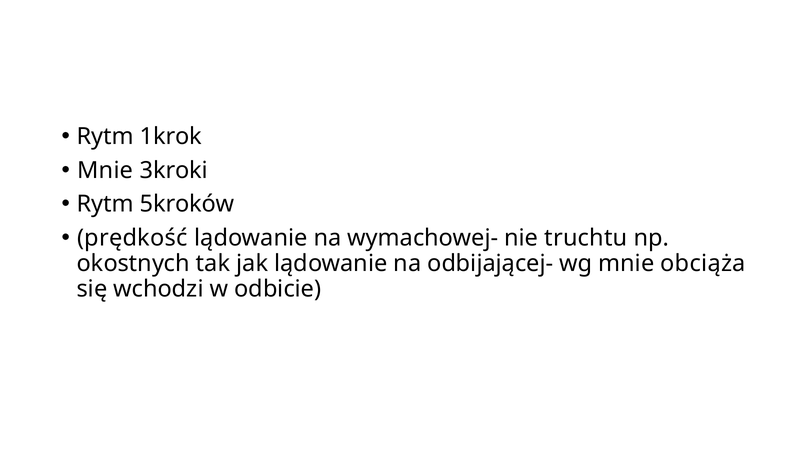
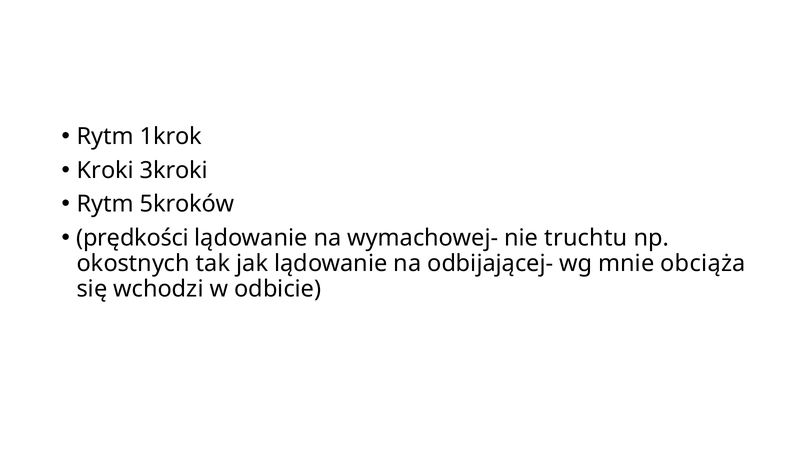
Mnie at (105, 170): Mnie -> Kroki
prędkość: prędkość -> prędkości
